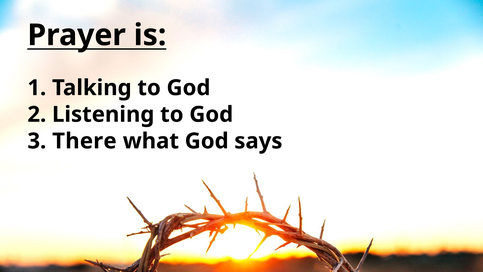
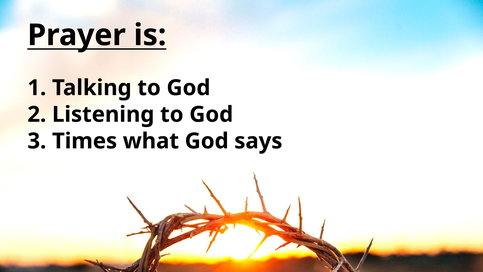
There: There -> Times
